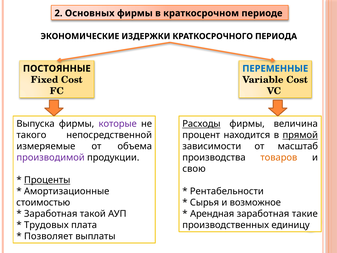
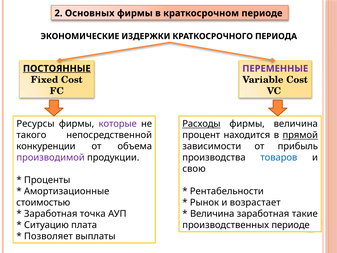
ПОСТОЯННЫЕ underline: none -> present
ПЕРЕМЕННЫЕ colour: blue -> purple
Выпуска: Выпуска -> Ресурсы
масштаб: масштаб -> прибыль
измеряемые: измеряемые -> конкуренции
товаров colour: orange -> blue
Проценты underline: present -> none
Сырья: Сырья -> Рынок
возможное: возможное -> возрастает
такой: такой -> точка
Арендная at (212, 214): Арендная -> Величина
Трудовых: Трудовых -> Ситуацию
производственных единицу: единицу -> периоде
